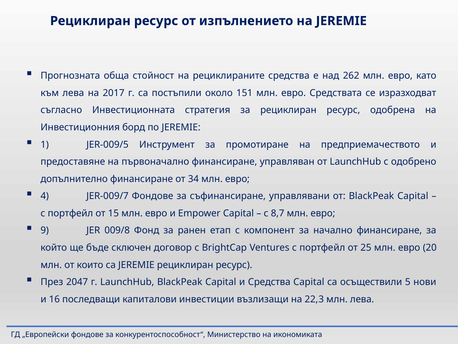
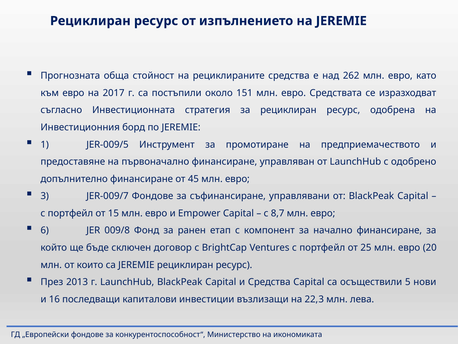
към лева: лева -> евро
34: 34 -> 45
4: 4 -> 3
9: 9 -> 6
2047: 2047 -> 2013
